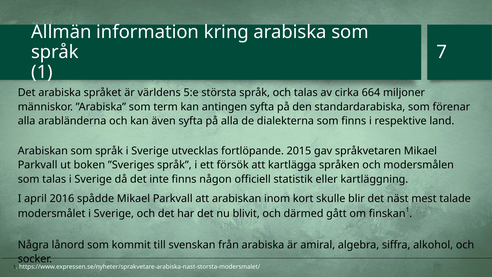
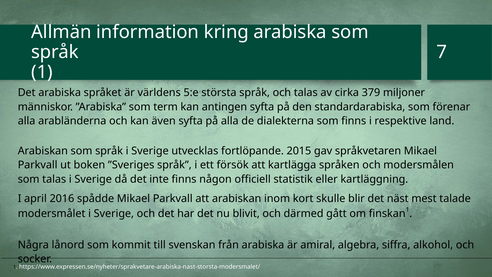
664: 664 -> 379
